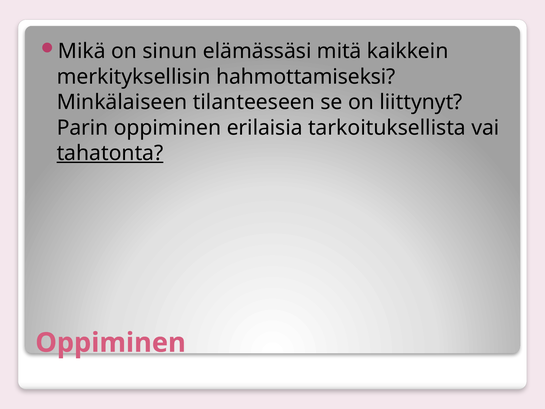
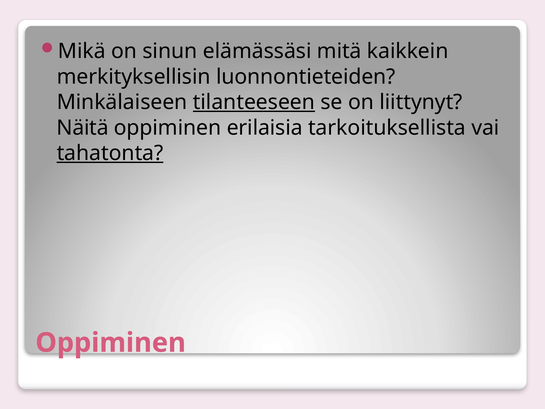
hahmottamiseksi: hahmottamiseksi -> luonnontieteiden
tilanteeseen underline: none -> present
Parin: Parin -> Näitä
